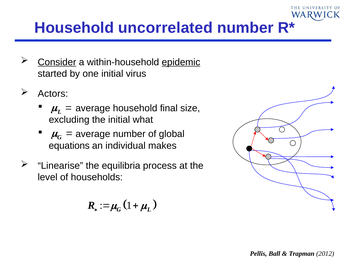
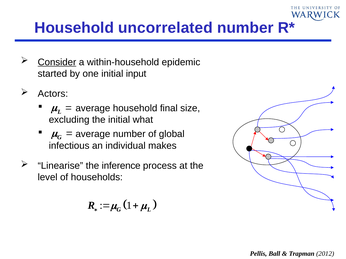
epidemic underline: present -> none
virus: virus -> input
equations: equations -> infectious
equilibria: equilibria -> inference
